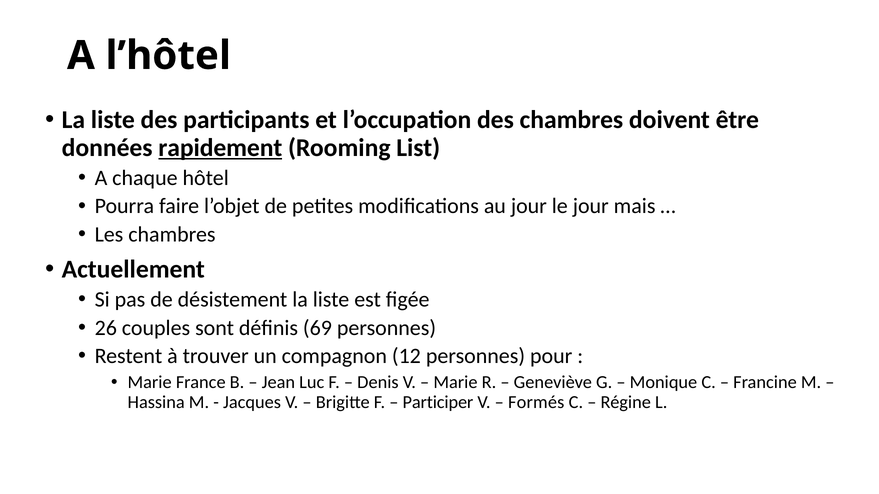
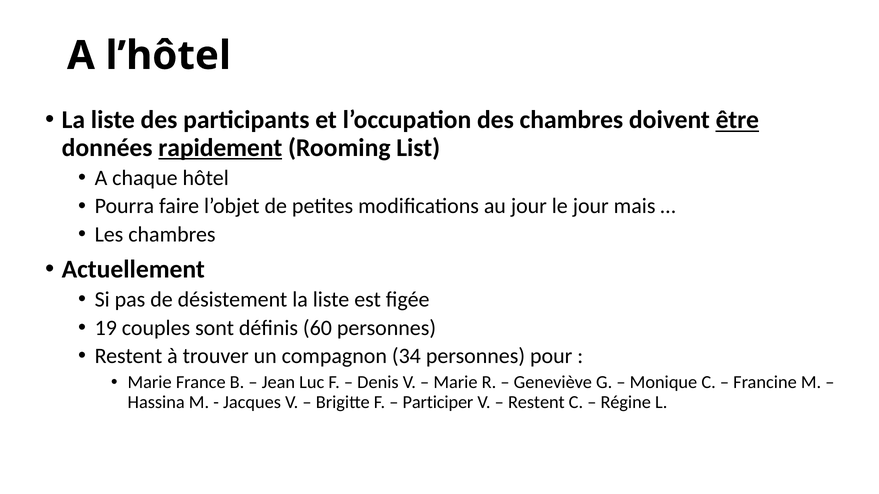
être underline: none -> present
26: 26 -> 19
69: 69 -> 60
12: 12 -> 34
Formés at (536, 403): Formés -> Restent
